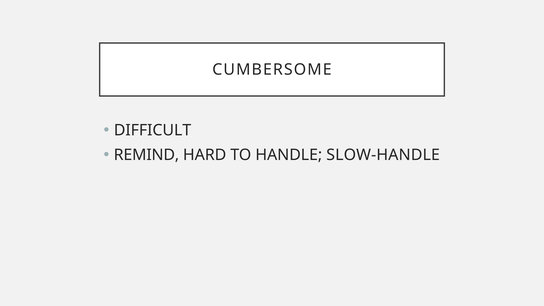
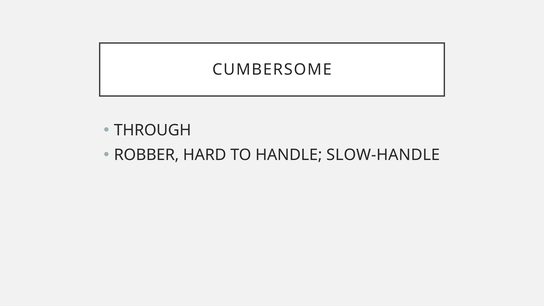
DIFFICULT: DIFFICULT -> THROUGH
REMIND: REMIND -> ROBBER
